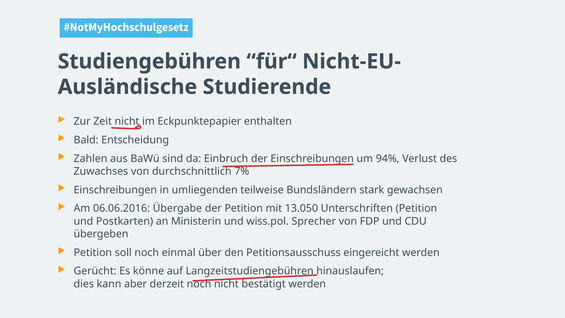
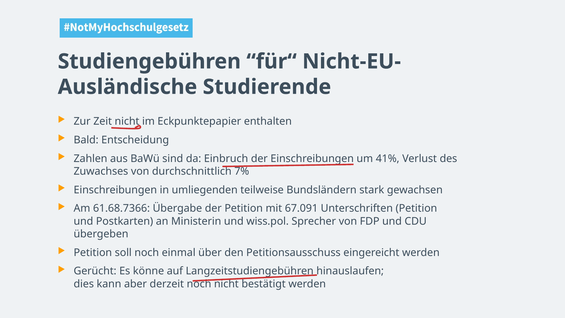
94%: 94% -> 41%
06.06.2016: 06.06.2016 -> 61.68.7366
13.050: 13.050 -> 67.091
